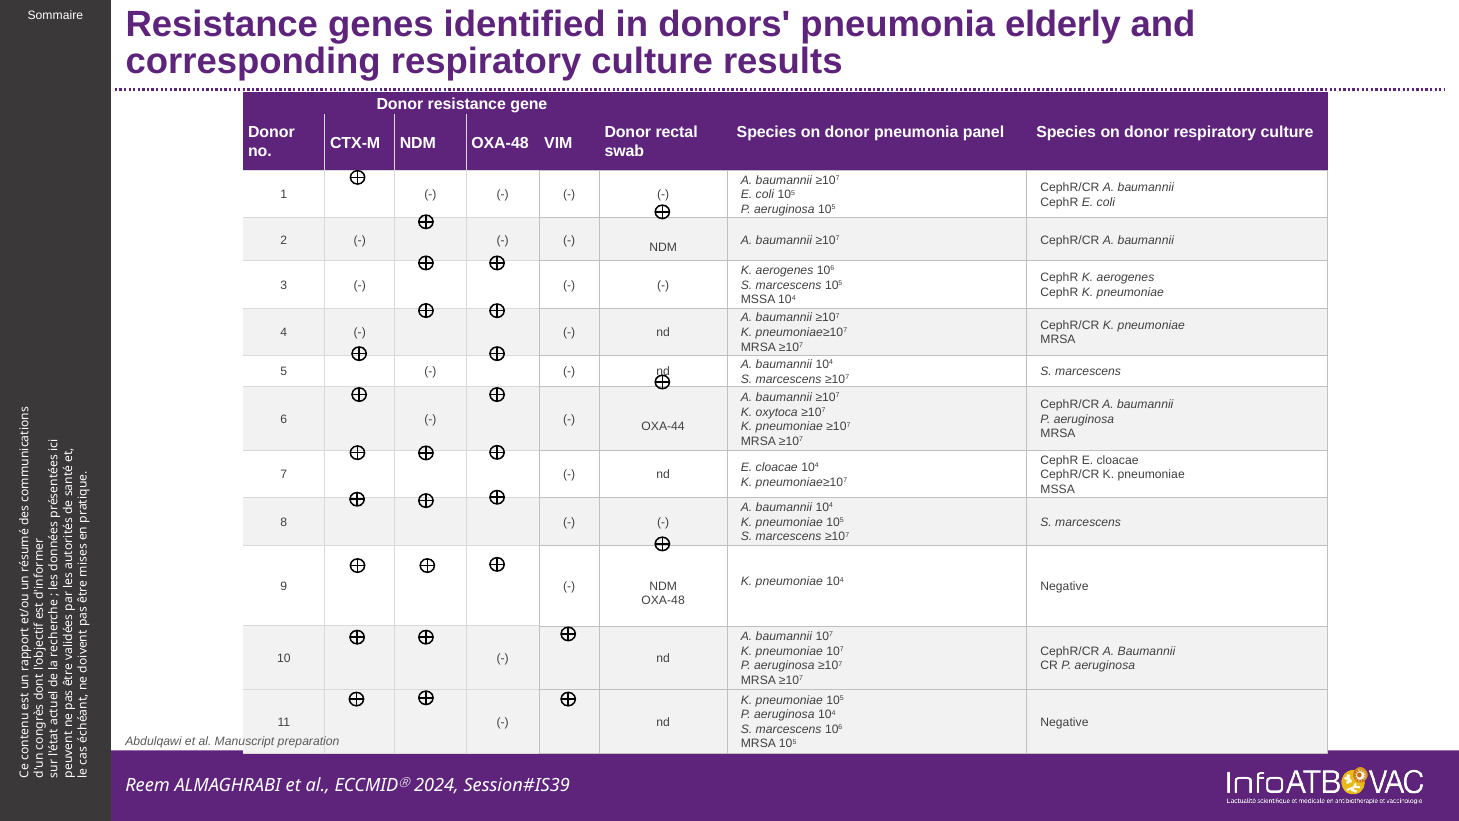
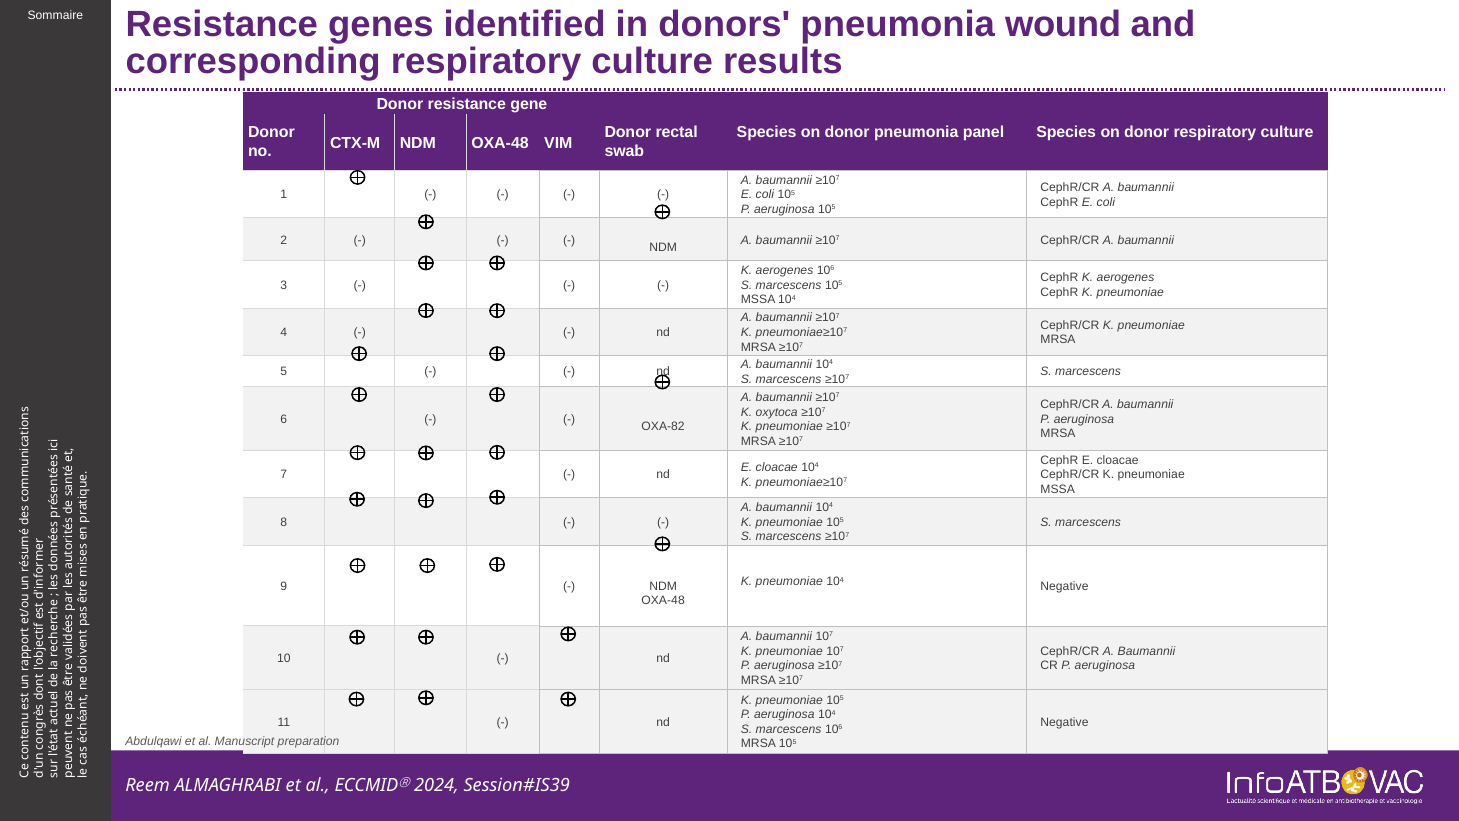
elderly: elderly -> wound
OXA-44: OXA-44 -> OXA-82
